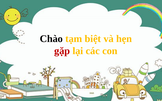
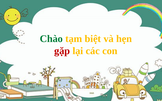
Chào colour: black -> green
